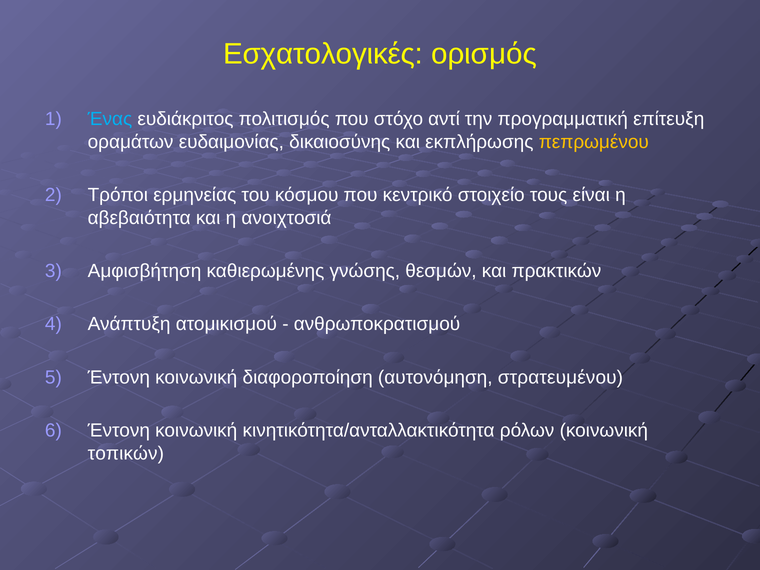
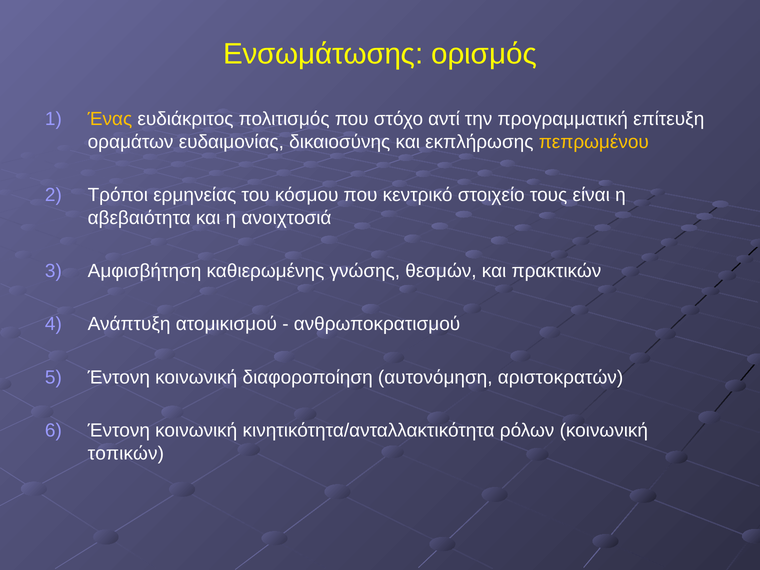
Εσχατολογικές: Εσχατολογικές -> Ενσωμάτωσης
Ένας colour: light blue -> yellow
στρατευμένου: στρατευμένου -> αριστοκρατών
